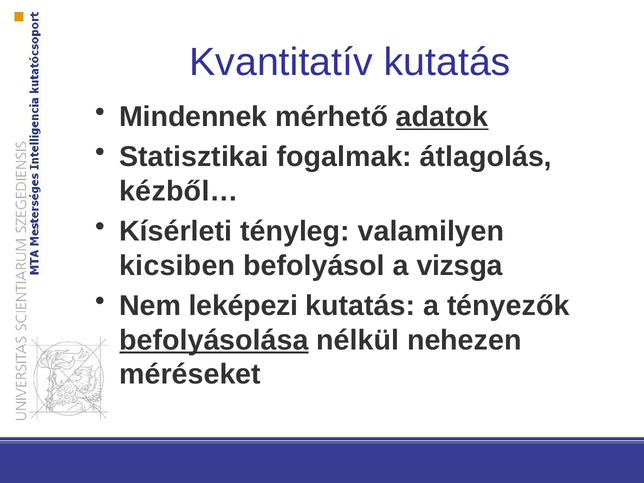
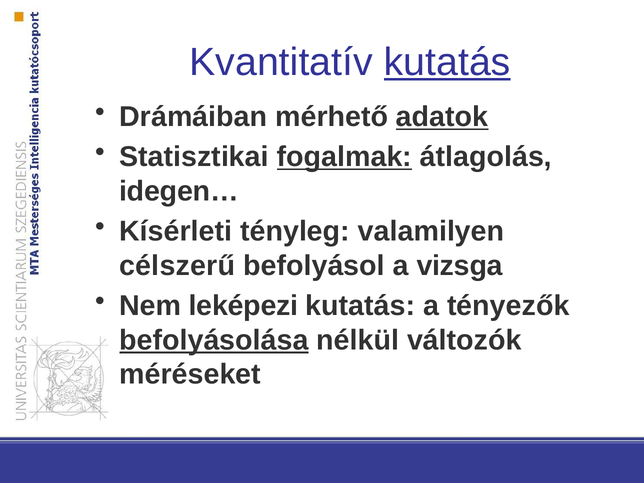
kutatás at (447, 62) underline: none -> present
Mindennek: Mindennek -> Drámáiban
fogalmak underline: none -> present
kézből…: kézből… -> idegen…
kicsiben: kicsiben -> célszerű
nehezen: nehezen -> változók
